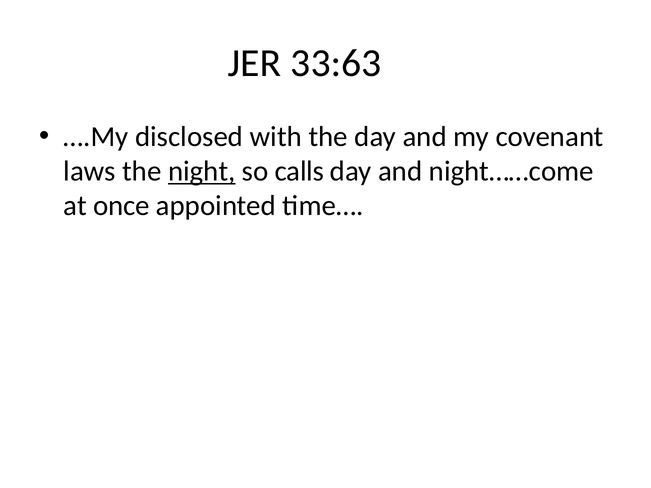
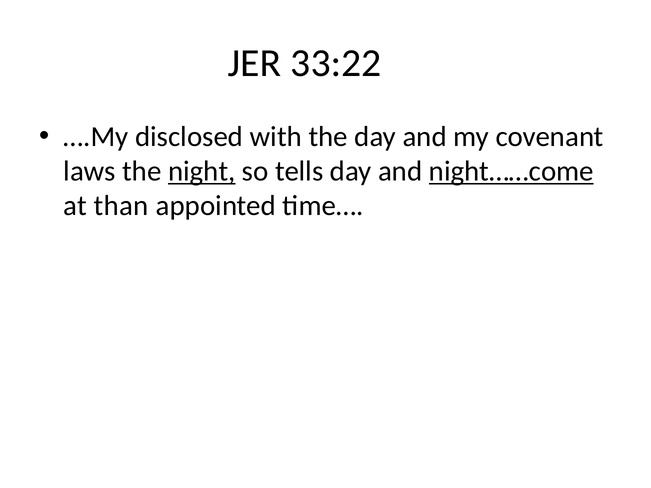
33:63: 33:63 -> 33:22
calls: calls -> tells
night……come underline: none -> present
once: once -> than
